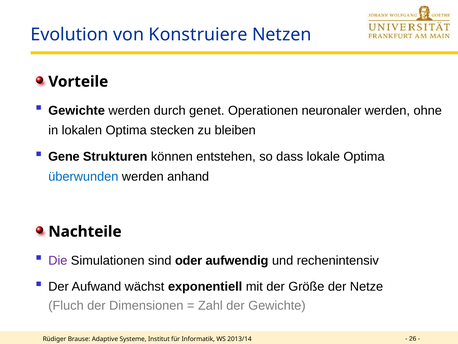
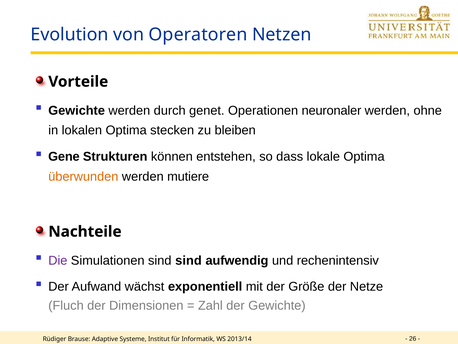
Konstruiere: Konstruiere -> Operatoren
überwunden colour: blue -> orange
anhand: anhand -> mutiere
sind oder: oder -> sind
